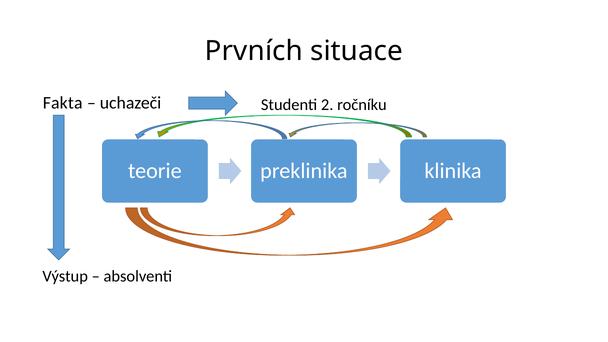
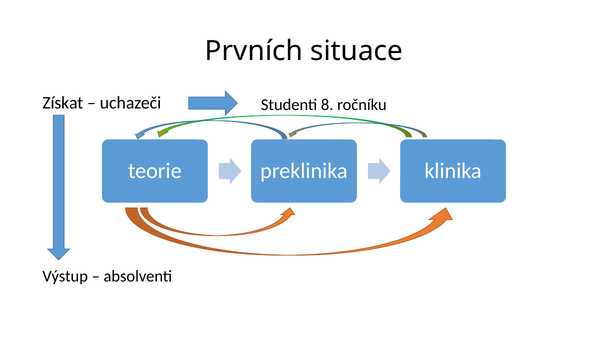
Fakta: Fakta -> Získat
2: 2 -> 8
